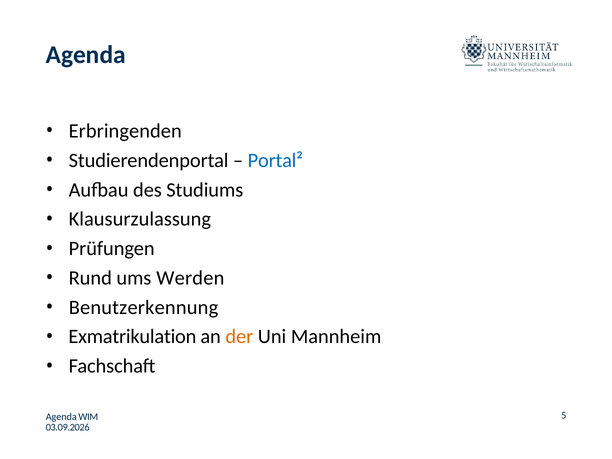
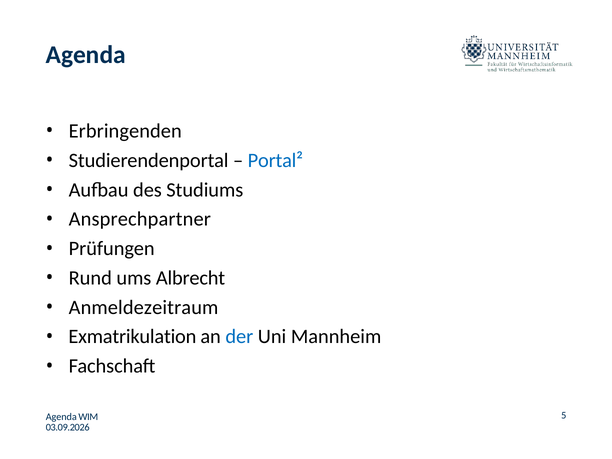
Klausurzulassung: Klausurzulassung -> Ansprechpartner
Werden: Werden -> Albrecht
Benutzerkennung: Benutzerkennung -> Anmeldezeitraum
der colour: orange -> blue
